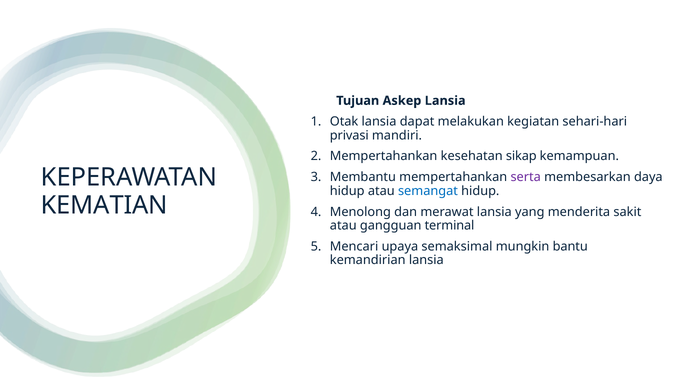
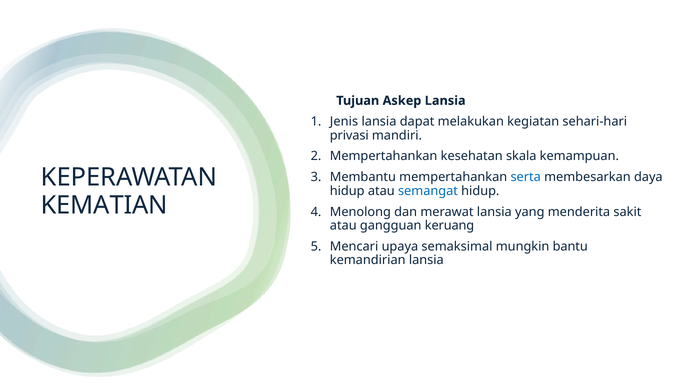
Otak: Otak -> Jenis
sikap: sikap -> skala
serta colour: purple -> blue
terminal: terminal -> keruang
